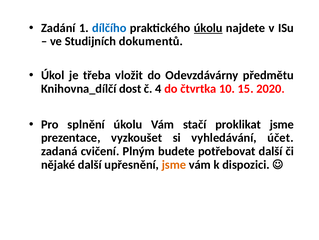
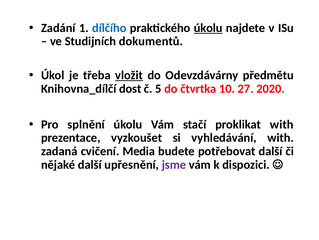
vložit underline: none -> present
4: 4 -> 5
15: 15 -> 27
proklikat jsme: jsme -> with
vyhledávání účet: účet -> with
Plným: Plným -> Media
jsme at (174, 164) colour: orange -> purple
